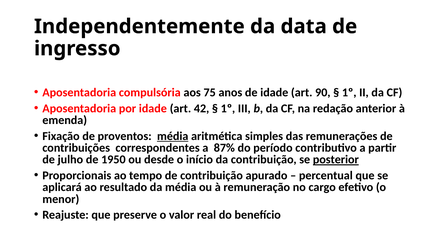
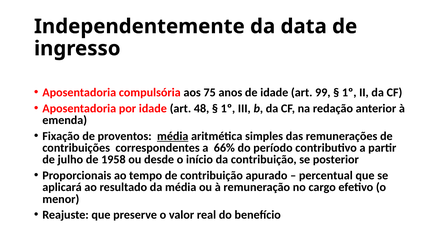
90: 90 -> 99
42: 42 -> 48
87%: 87% -> 66%
1950: 1950 -> 1958
posterior underline: present -> none
